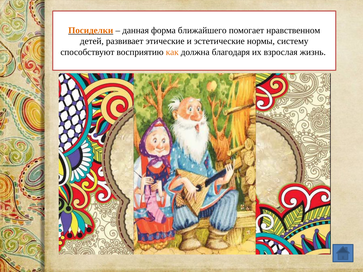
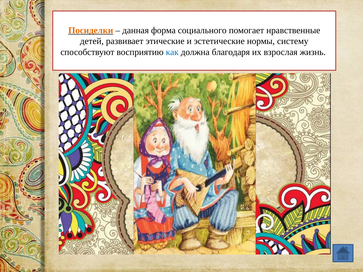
ближайшего: ближайшего -> социального
нравственном: нравственном -> нравственные
как colour: orange -> blue
